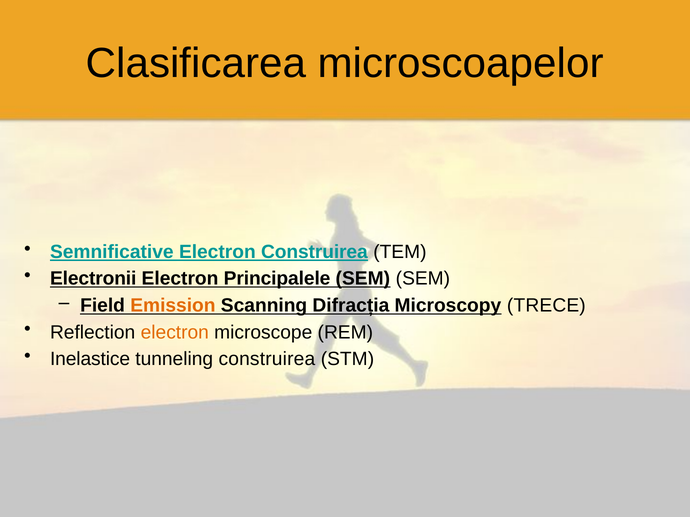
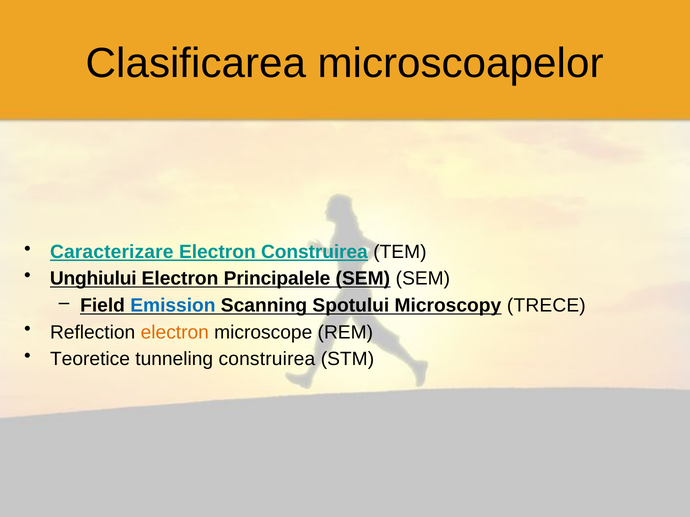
Semnificative: Semnificative -> Caracterizare
Electronii: Electronii -> Unghiului
Emission colour: orange -> blue
Difracția: Difracția -> Spotului
Inelastice: Inelastice -> Teoretice
